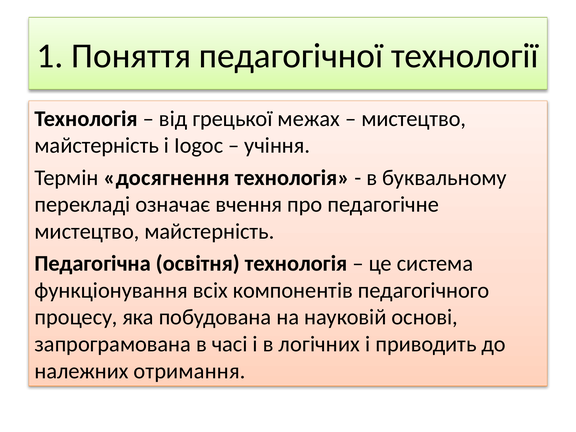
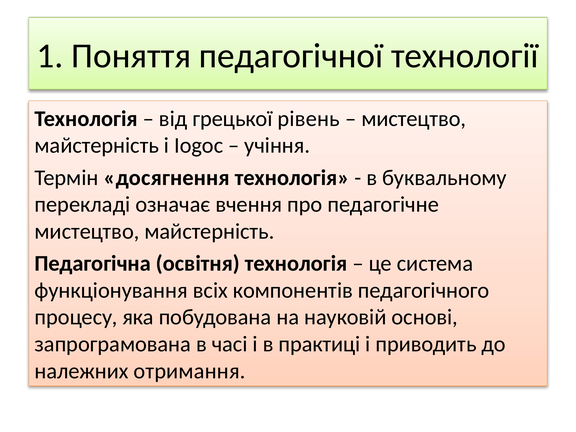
межах: межах -> рівень
логічних: логічних -> практиці
